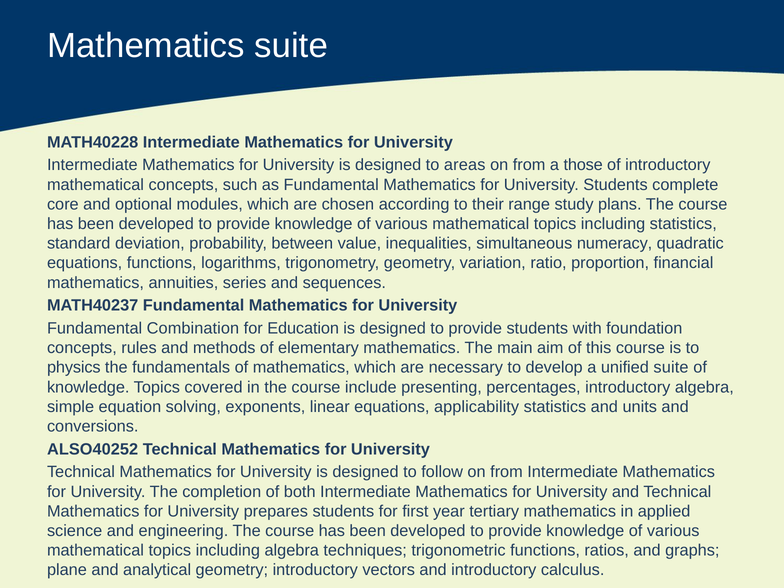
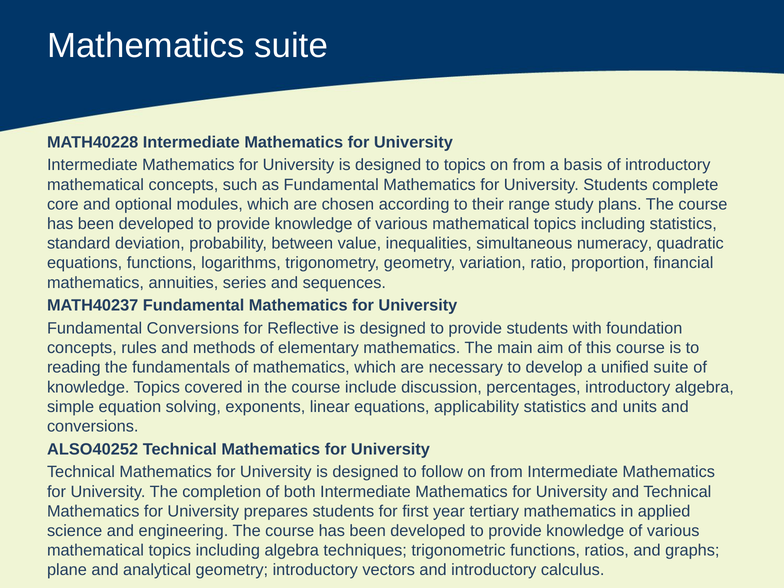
to areas: areas -> topics
those: those -> basis
Fundamental Combination: Combination -> Conversions
Education: Education -> Reflective
physics: physics -> reading
presenting: presenting -> discussion
